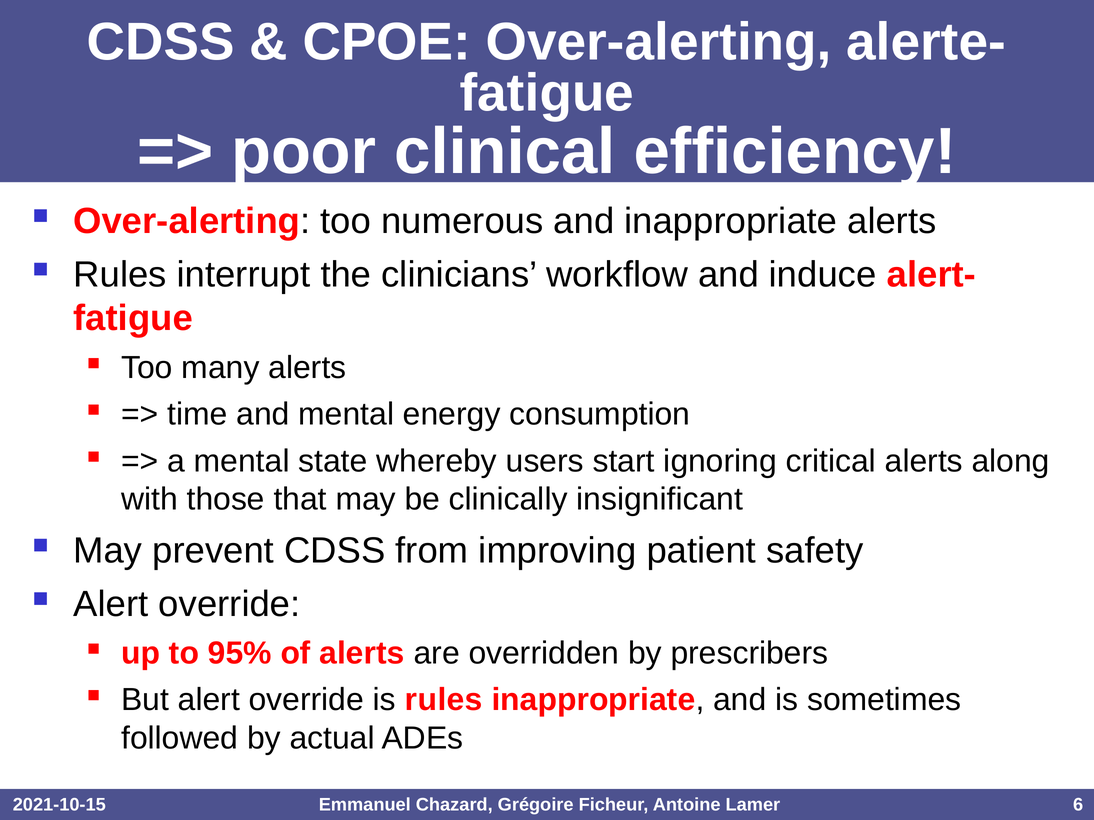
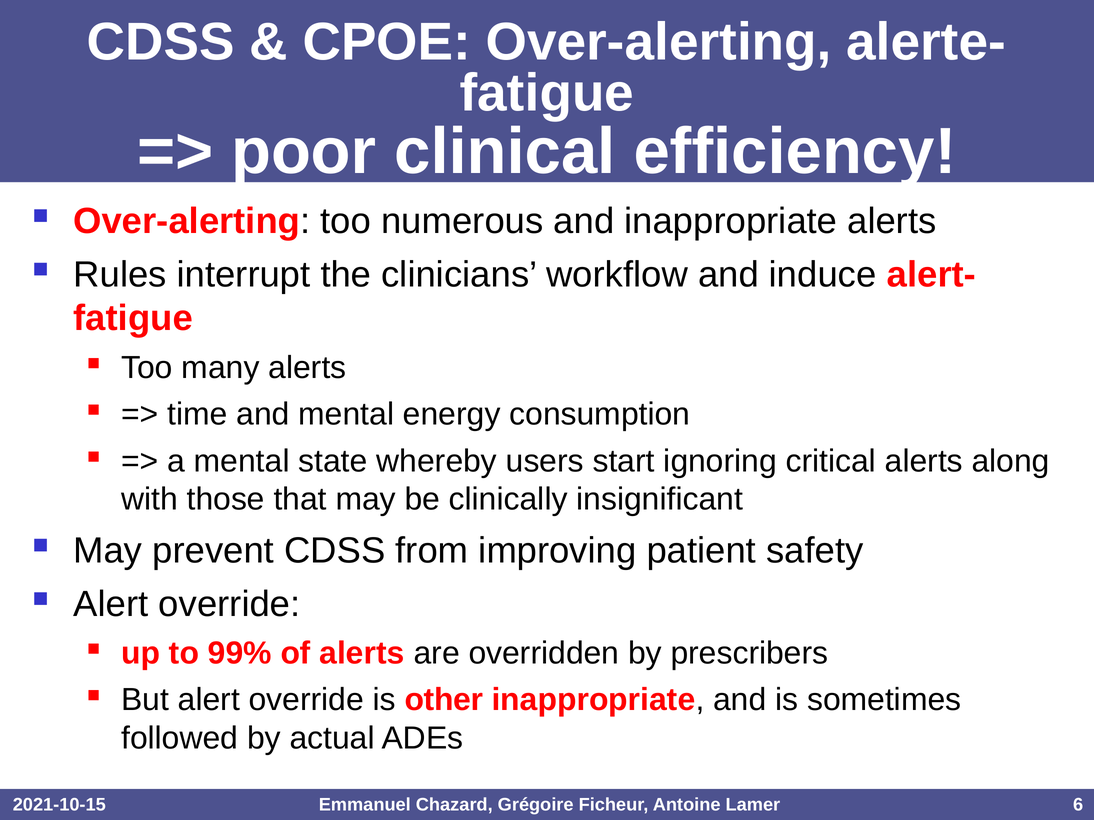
95%: 95% -> 99%
is rules: rules -> other
